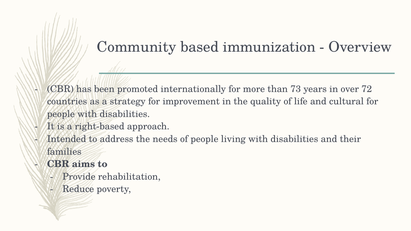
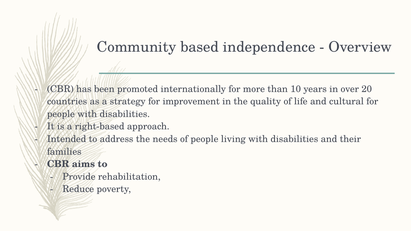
immunization: immunization -> independence
73: 73 -> 10
72: 72 -> 20
